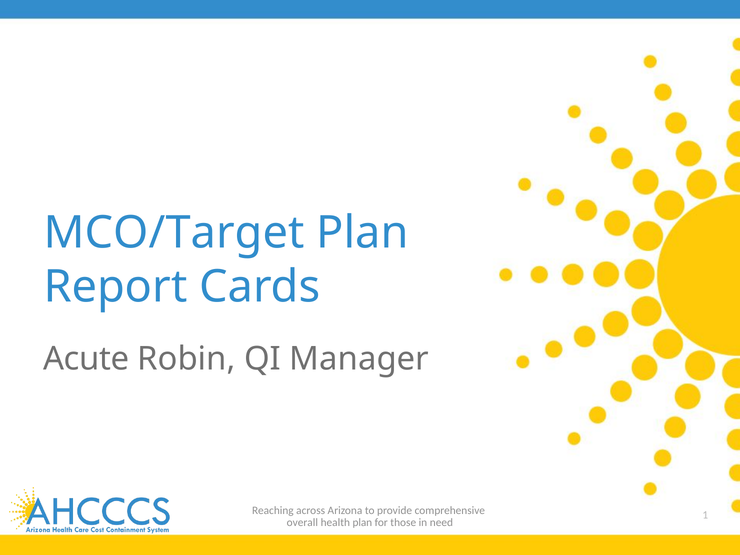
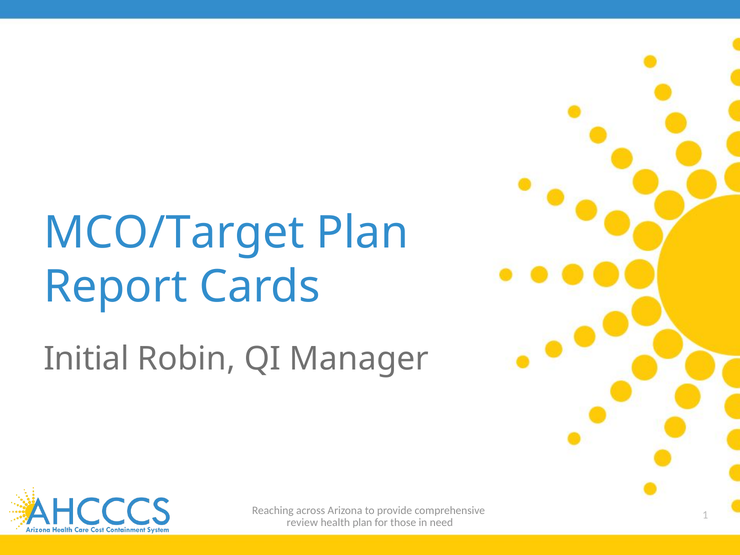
Acute: Acute -> Initial
overall: overall -> review
